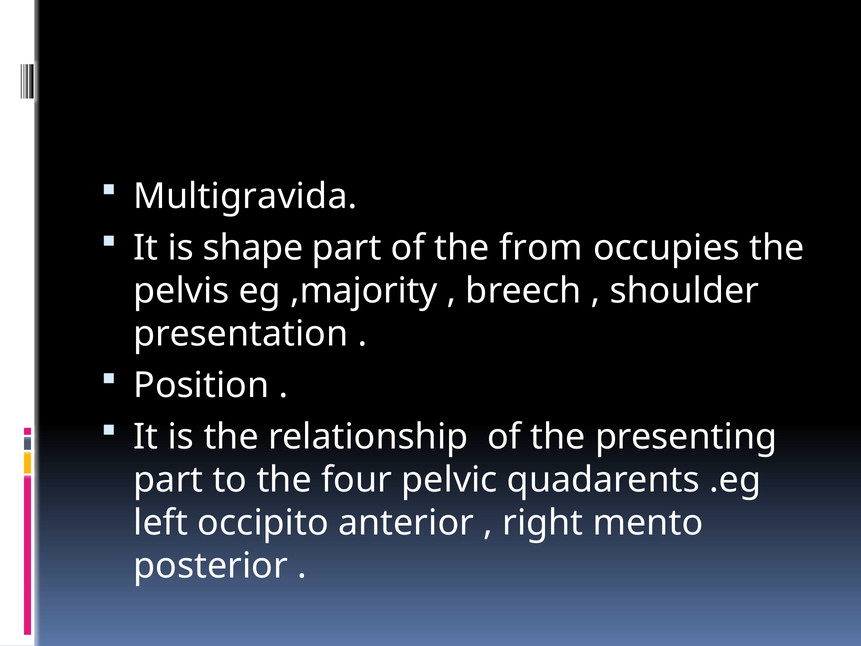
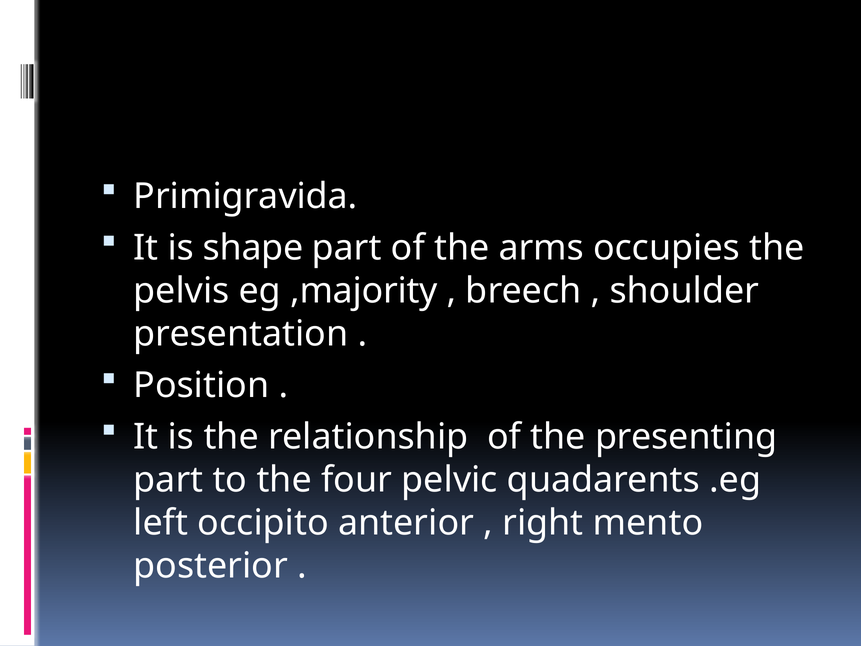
Multigravida: Multigravida -> Primigravida
from: from -> arms
